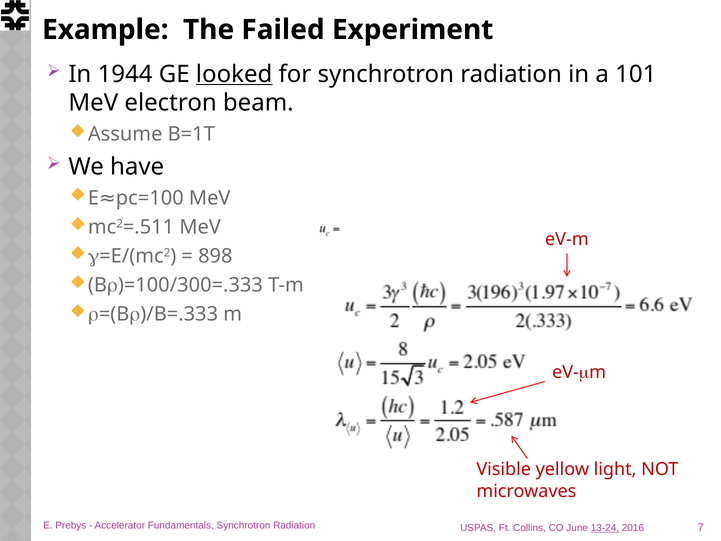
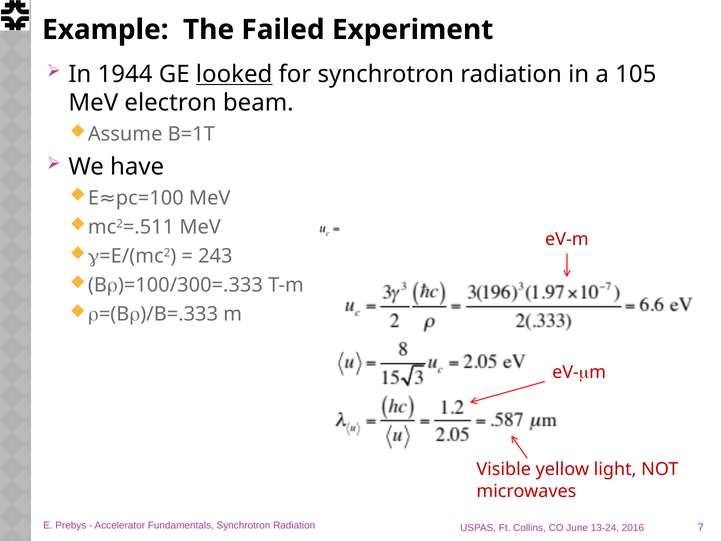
101: 101 -> 105
898: 898 -> 243
13-24 underline: present -> none
